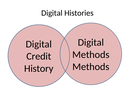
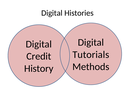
Methods at (91, 55): Methods -> Tutorials
